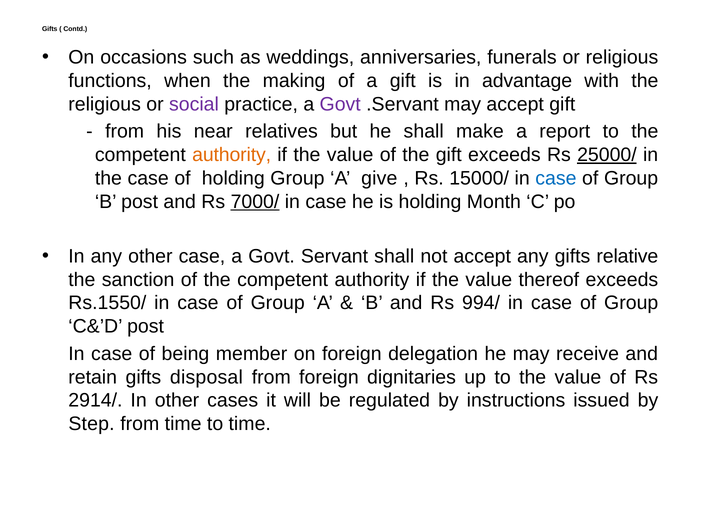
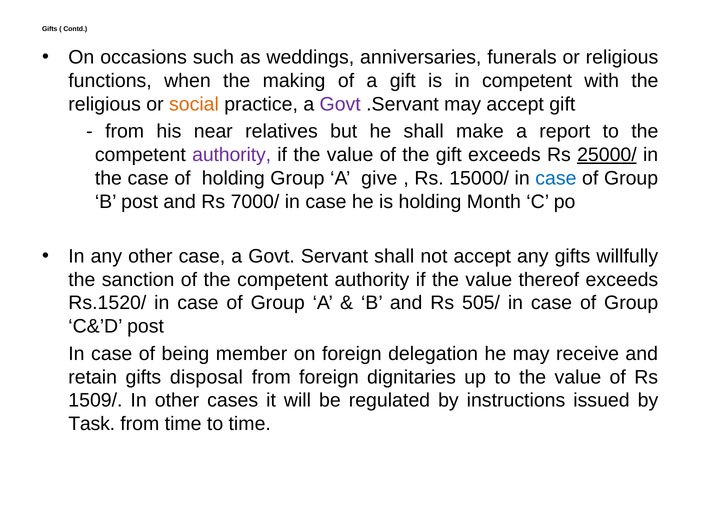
in advantage: advantage -> competent
social colour: purple -> orange
authority at (232, 155) colour: orange -> purple
7000/ underline: present -> none
relative: relative -> willfully
Rs.1550/: Rs.1550/ -> Rs.1520/
994/: 994/ -> 505/
2914/: 2914/ -> 1509/
Step: Step -> Task
